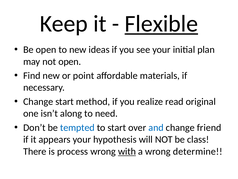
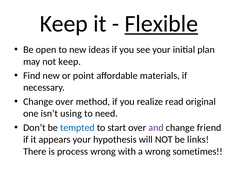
not open: open -> keep
Change start: start -> over
along: along -> using
and colour: blue -> purple
class: class -> links
with underline: present -> none
determine: determine -> sometimes
